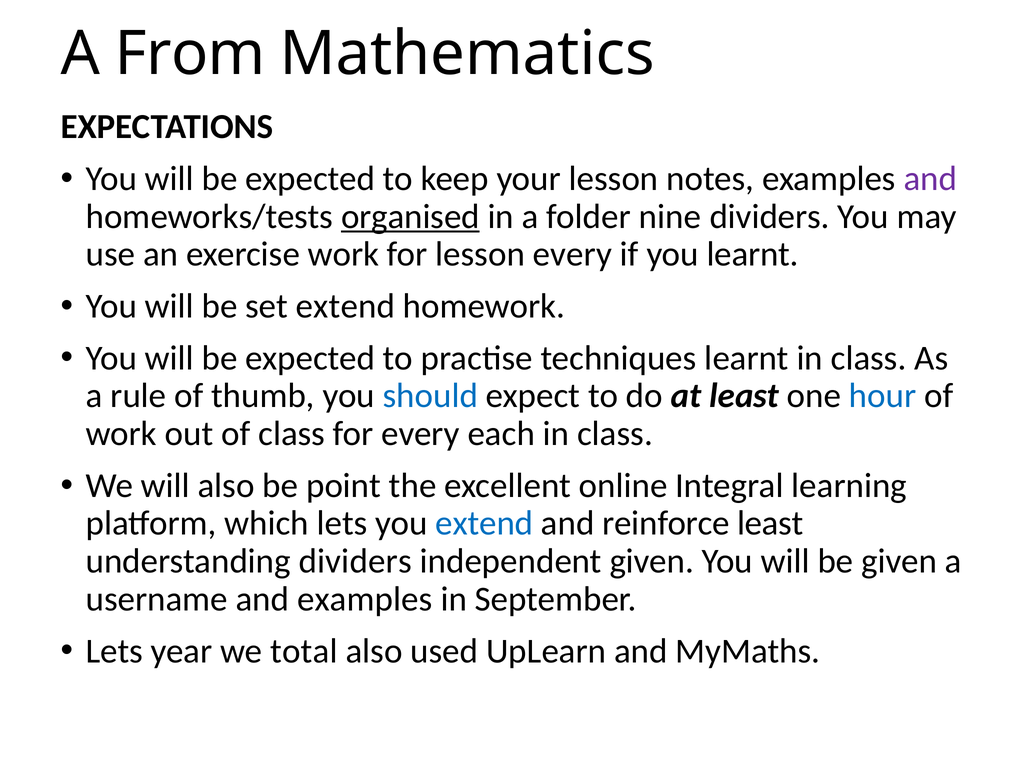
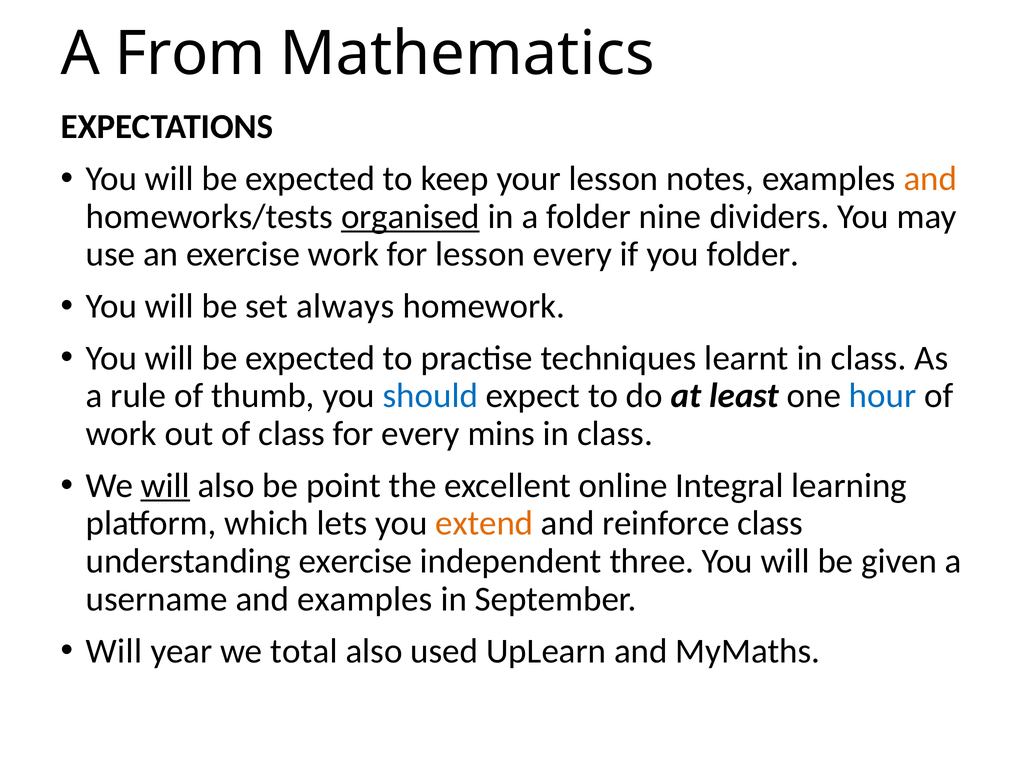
and at (930, 179) colour: purple -> orange
you learnt: learnt -> folder
set extend: extend -> always
each: each -> mins
will at (165, 485) underline: none -> present
extend at (484, 523) colour: blue -> orange
reinforce least: least -> class
understanding dividers: dividers -> exercise
independent given: given -> three
Lets at (114, 651): Lets -> Will
